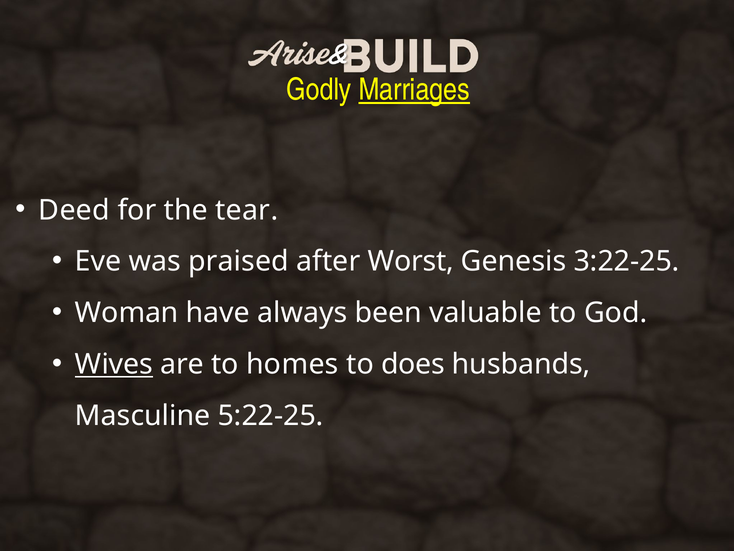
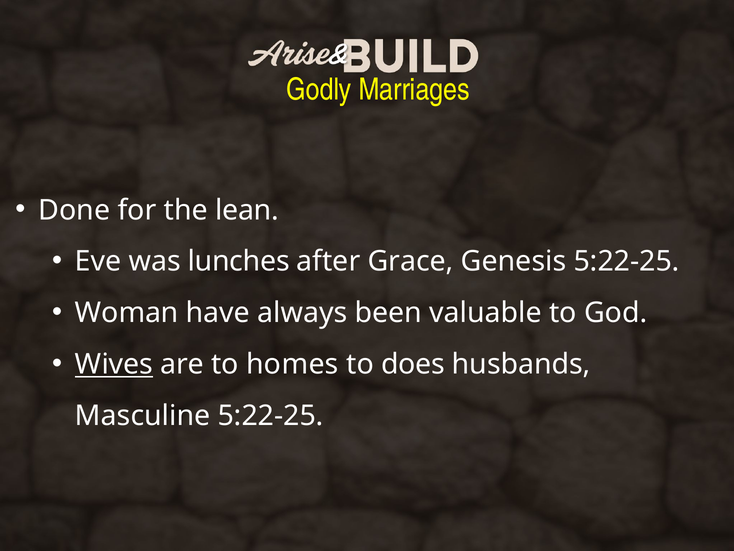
Marriages underline: present -> none
Deed: Deed -> Done
tear: tear -> lean
praised: praised -> lunches
Worst: Worst -> Grace
Genesis 3:22-25: 3:22-25 -> 5:22-25
